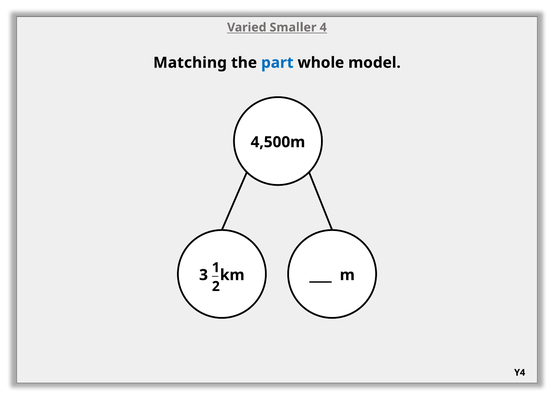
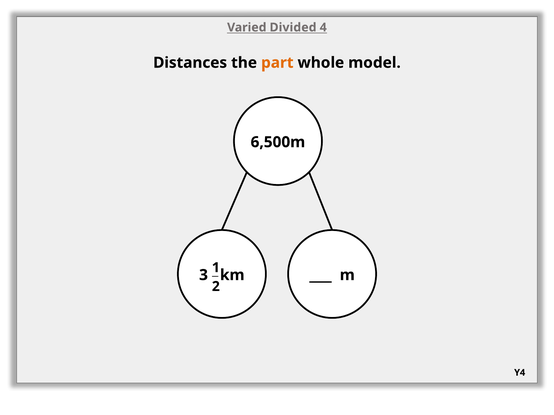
Smaller: Smaller -> Divided
Matching: Matching -> Distances
part colour: blue -> orange
4,500m: 4,500m -> 6,500m
